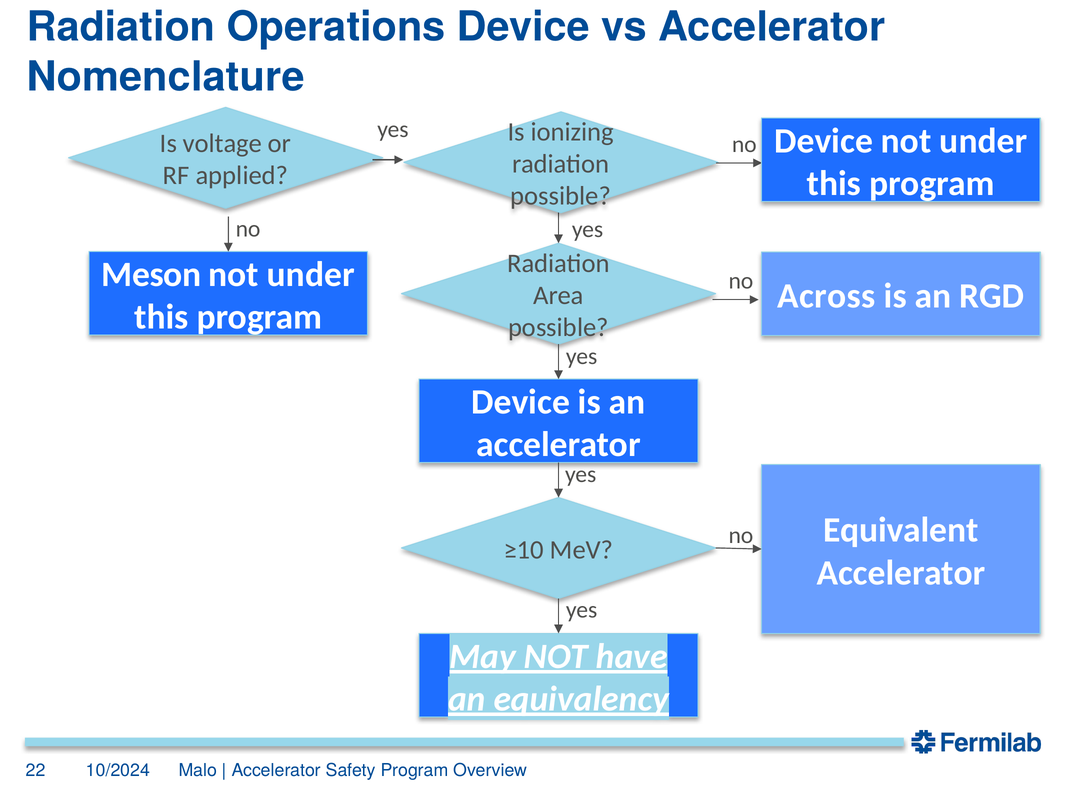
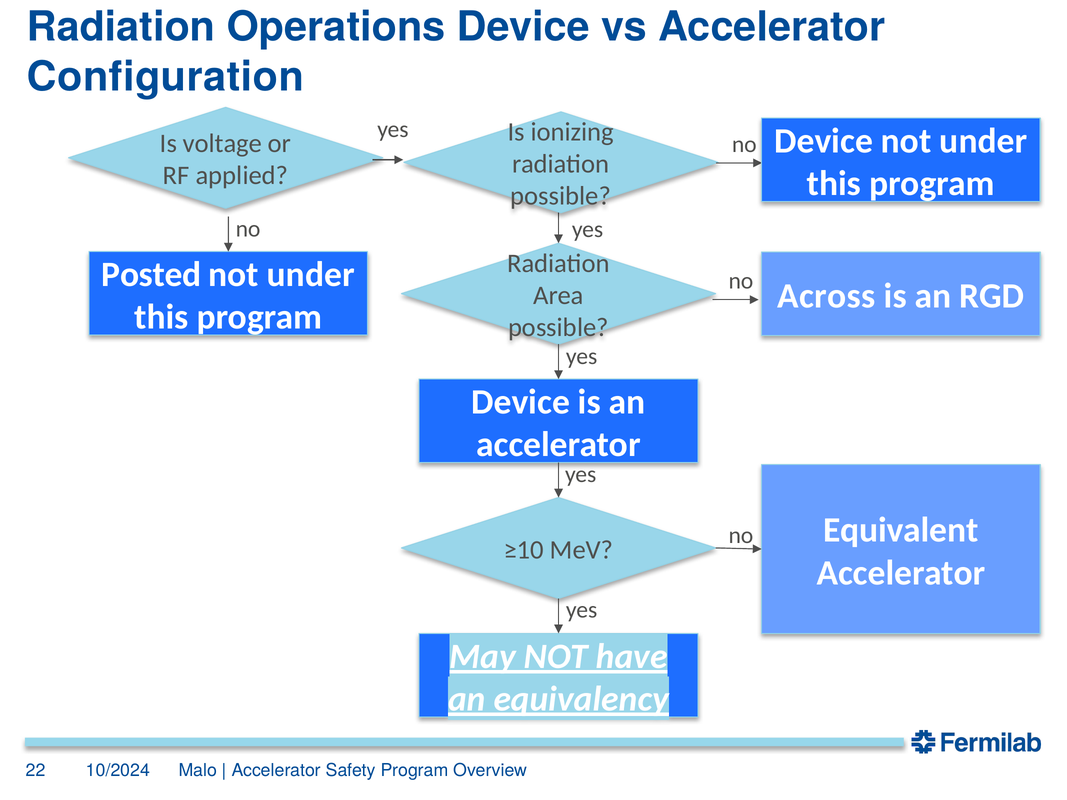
Nomenclature: Nomenclature -> Configuration
Meson: Meson -> Posted
